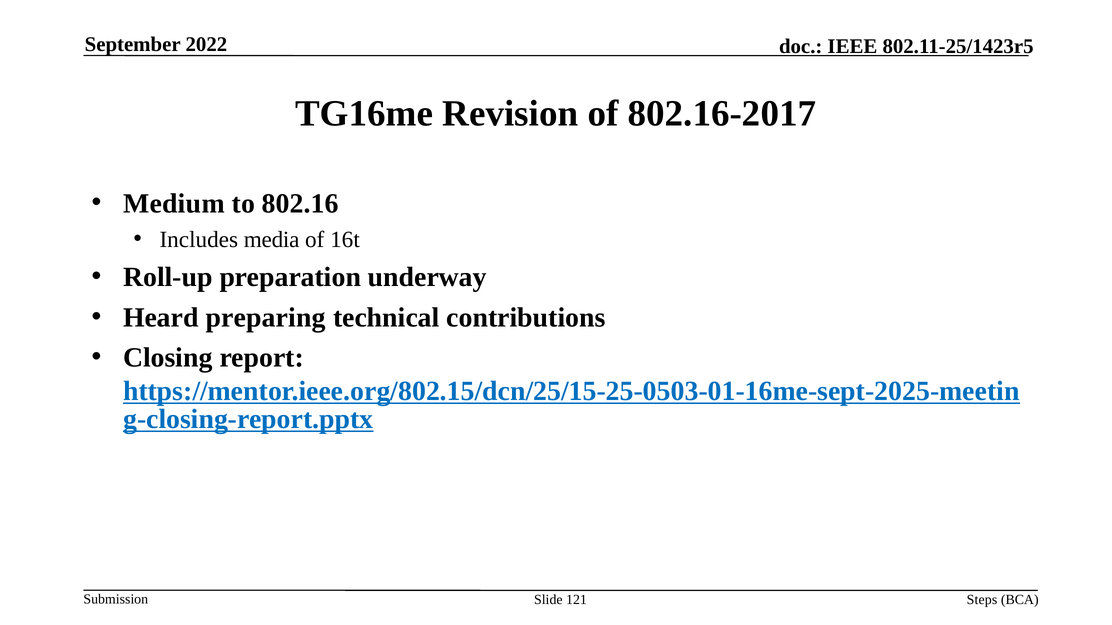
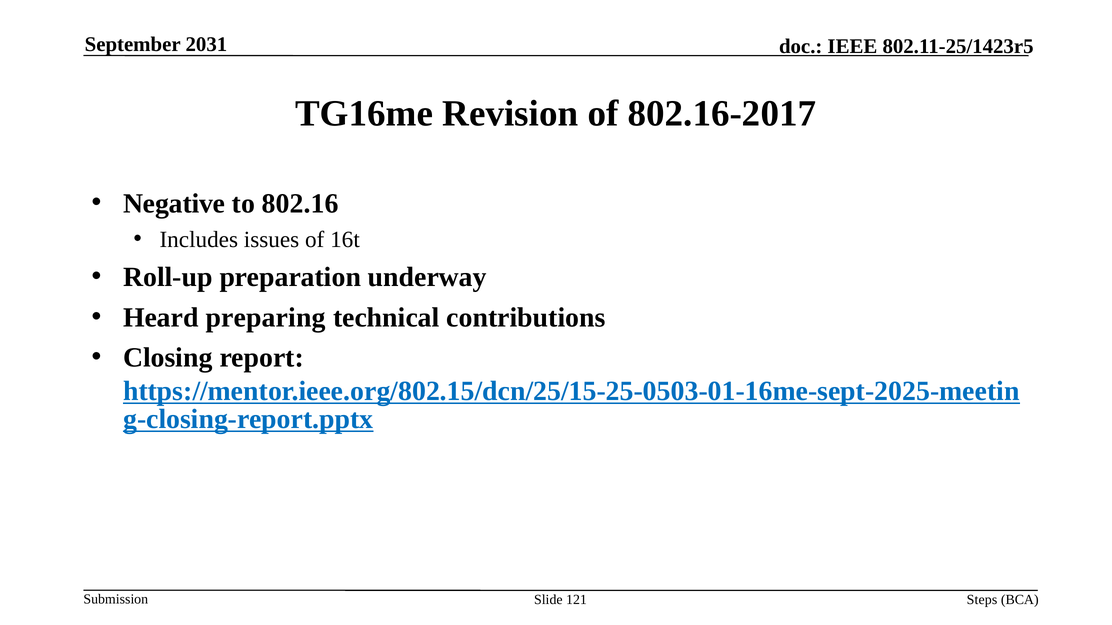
2022: 2022 -> 2031
Medium: Medium -> Negative
media: media -> issues
